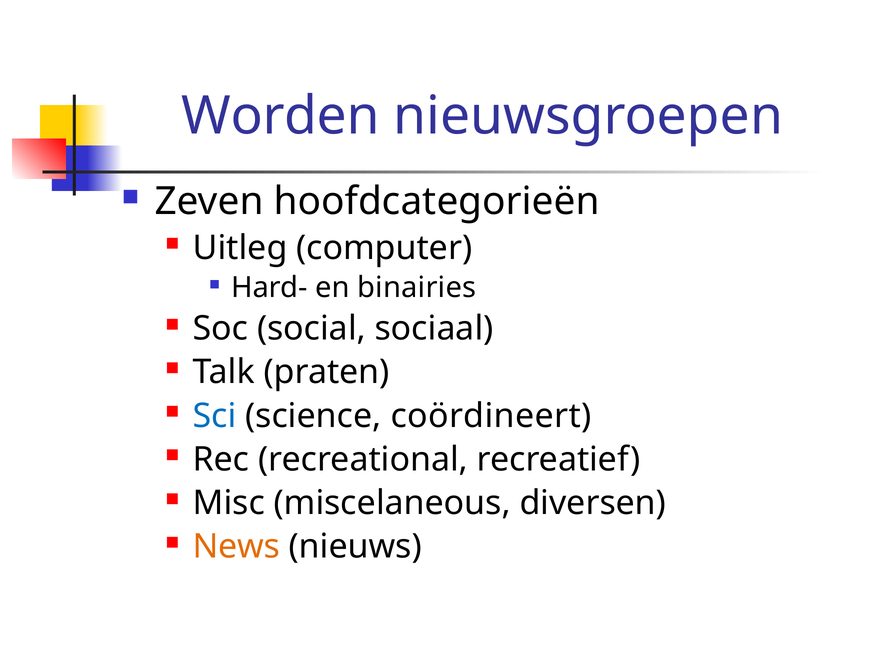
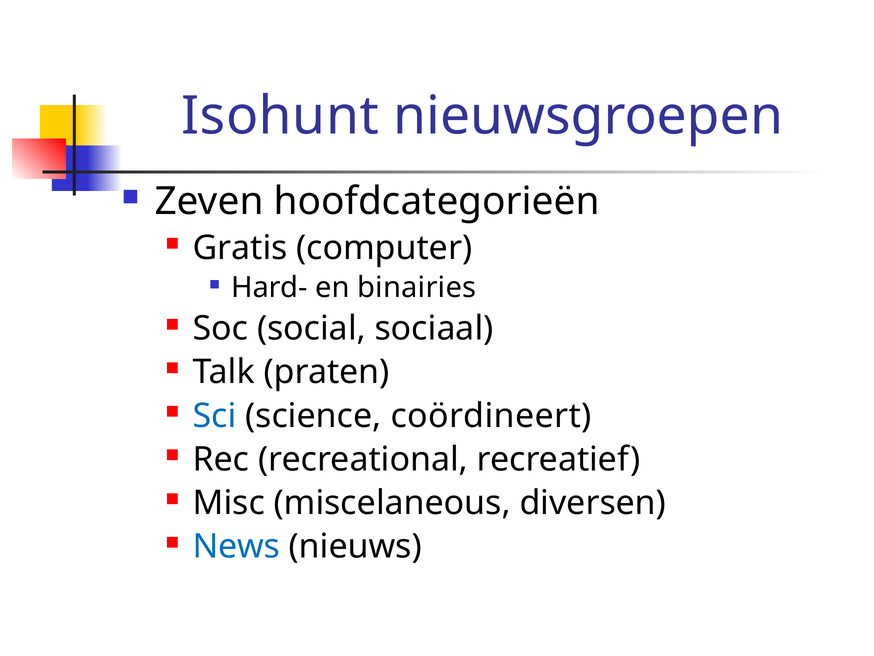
Worden: Worden -> Isohunt
Uitleg: Uitleg -> Gratis
News colour: orange -> blue
